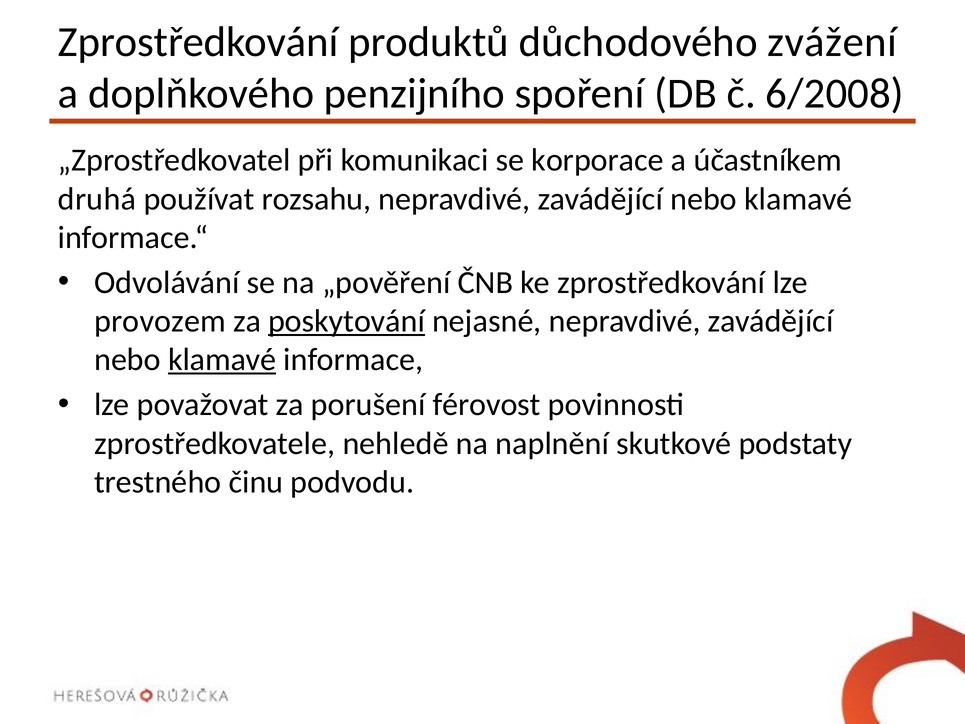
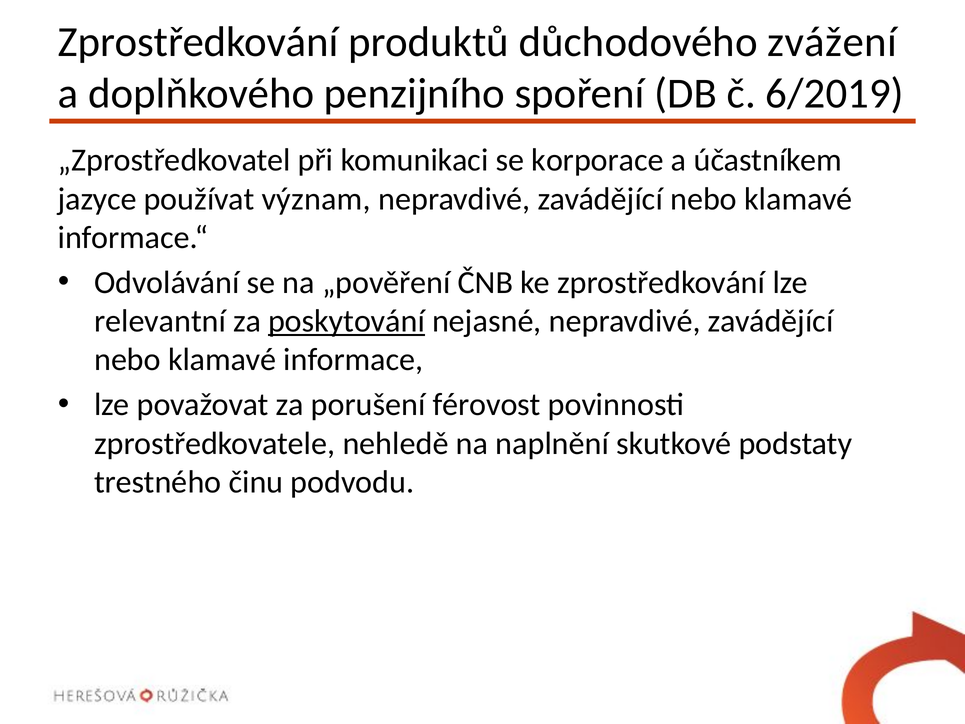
6/2008: 6/2008 -> 6/2019
druhá: druhá -> jazyce
rozsahu: rozsahu -> význam
provozem: provozem -> relevantní
klamavé at (222, 360) underline: present -> none
